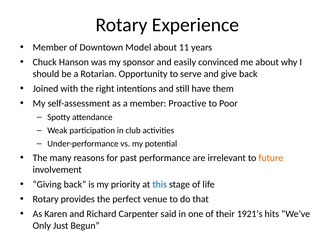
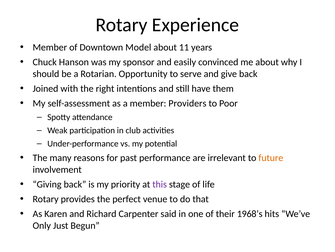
Proactive: Proactive -> Providers
this colour: blue -> purple
1921’s: 1921’s -> 1968’s
